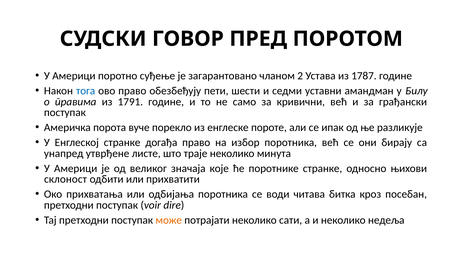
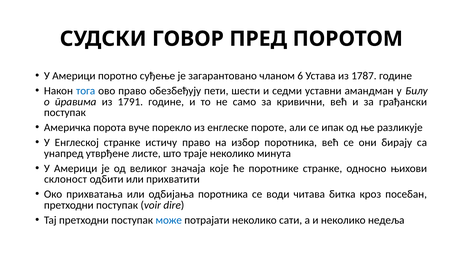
2: 2 -> 6
догађа: догађа -> истичу
може colour: orange -> blue
